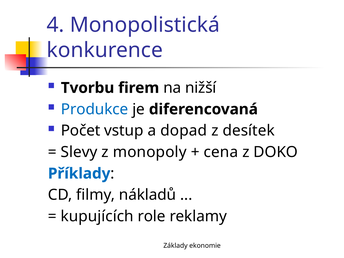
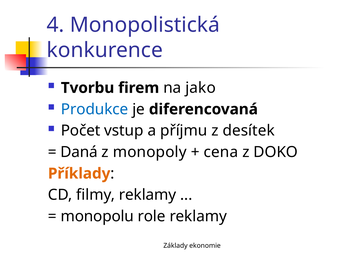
nižší: nižší -> jako
dopad: dopad -> příjmu
Slevy: Slevy -> Daná
Příklady colour: blue -> orange
filmy nákladů: nákladů -> reklamy
kupujících: kupujících -> monopolu
